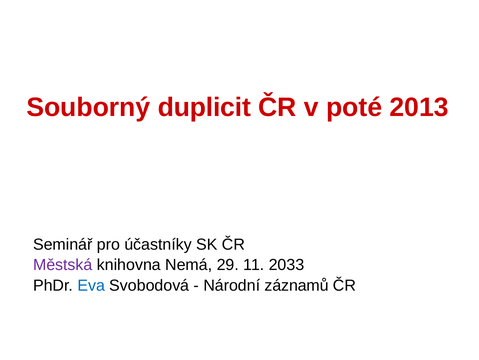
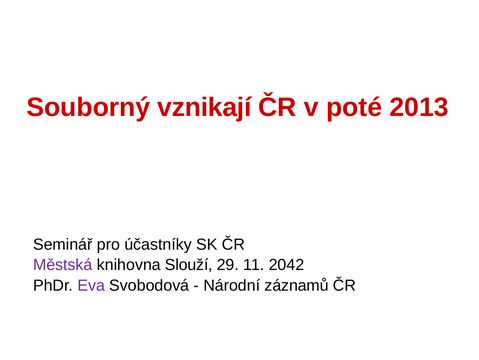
duplicit: duplicit -> vznikají
Nemá: Nemá -> Slouží
2033: 2033 -> 2042
Eva colour: blue -> purple
